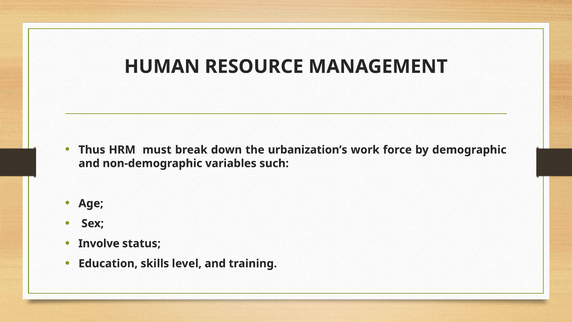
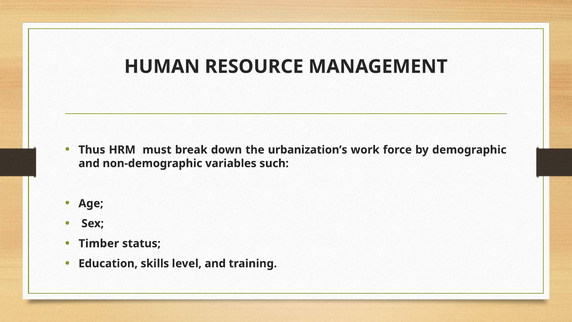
Involve: Involve -> Timber
